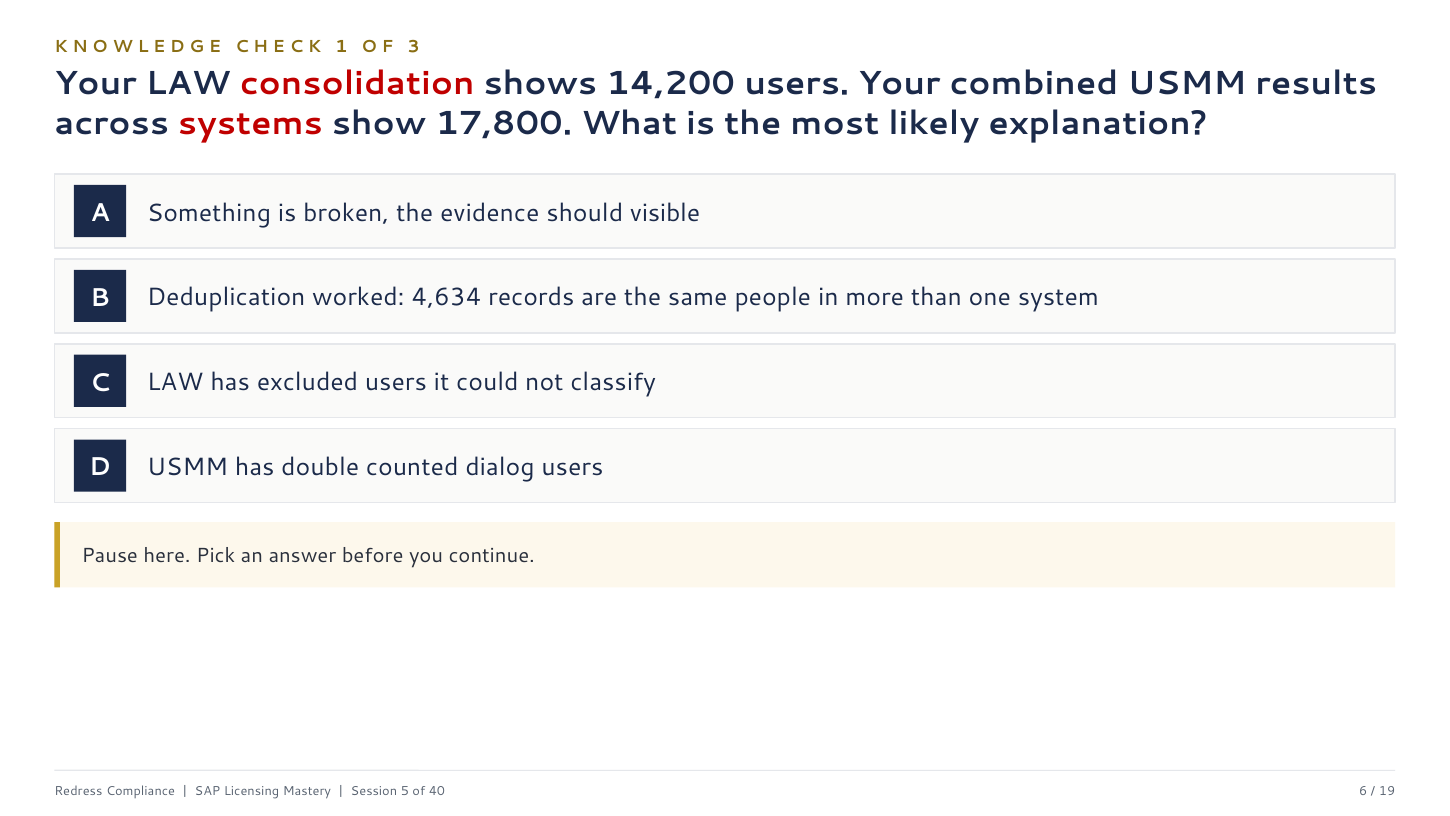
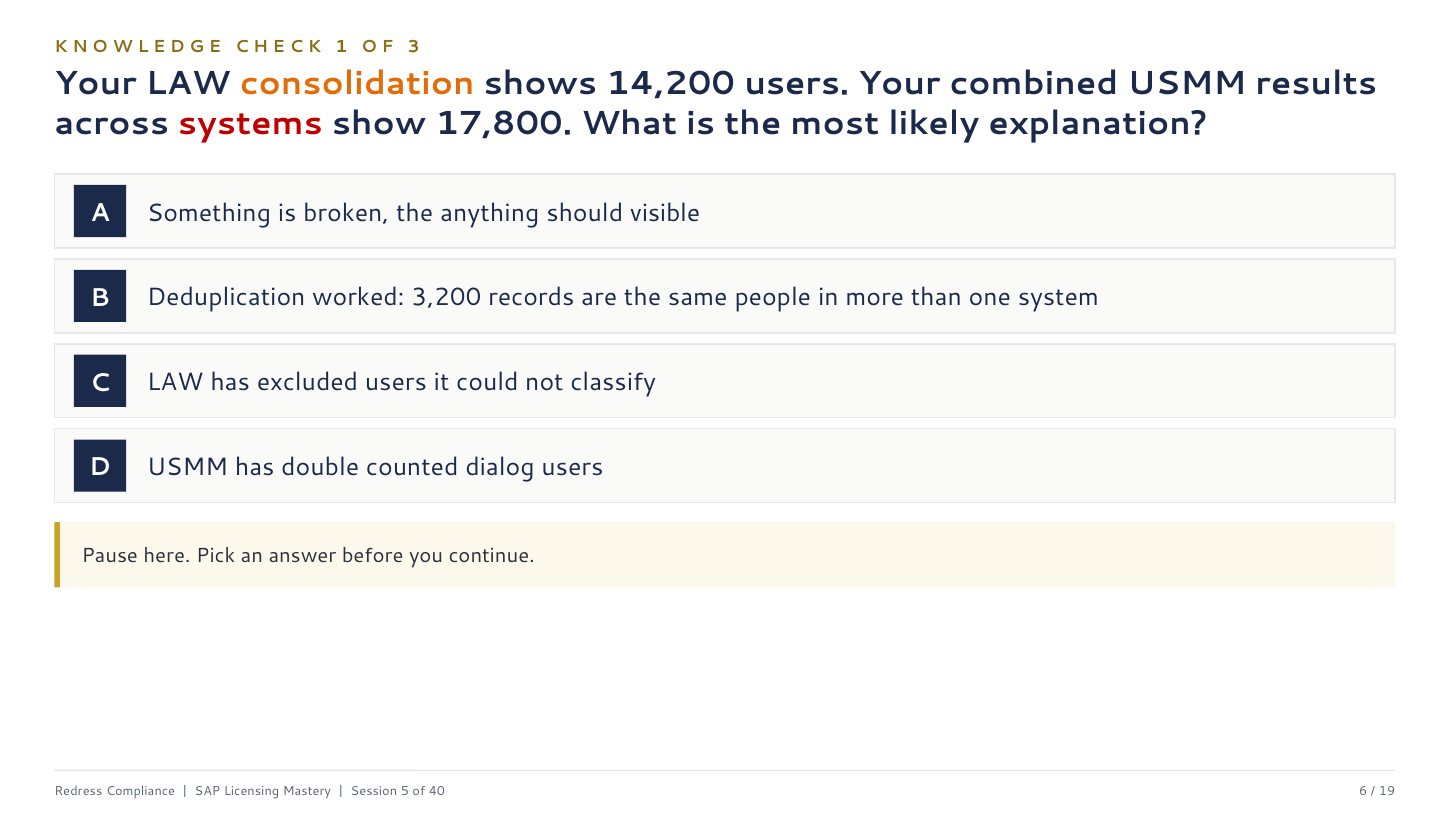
consolidation colour: red -> orange
evidence: evidence -> anything
4,634: 4,634 -> 3,200
